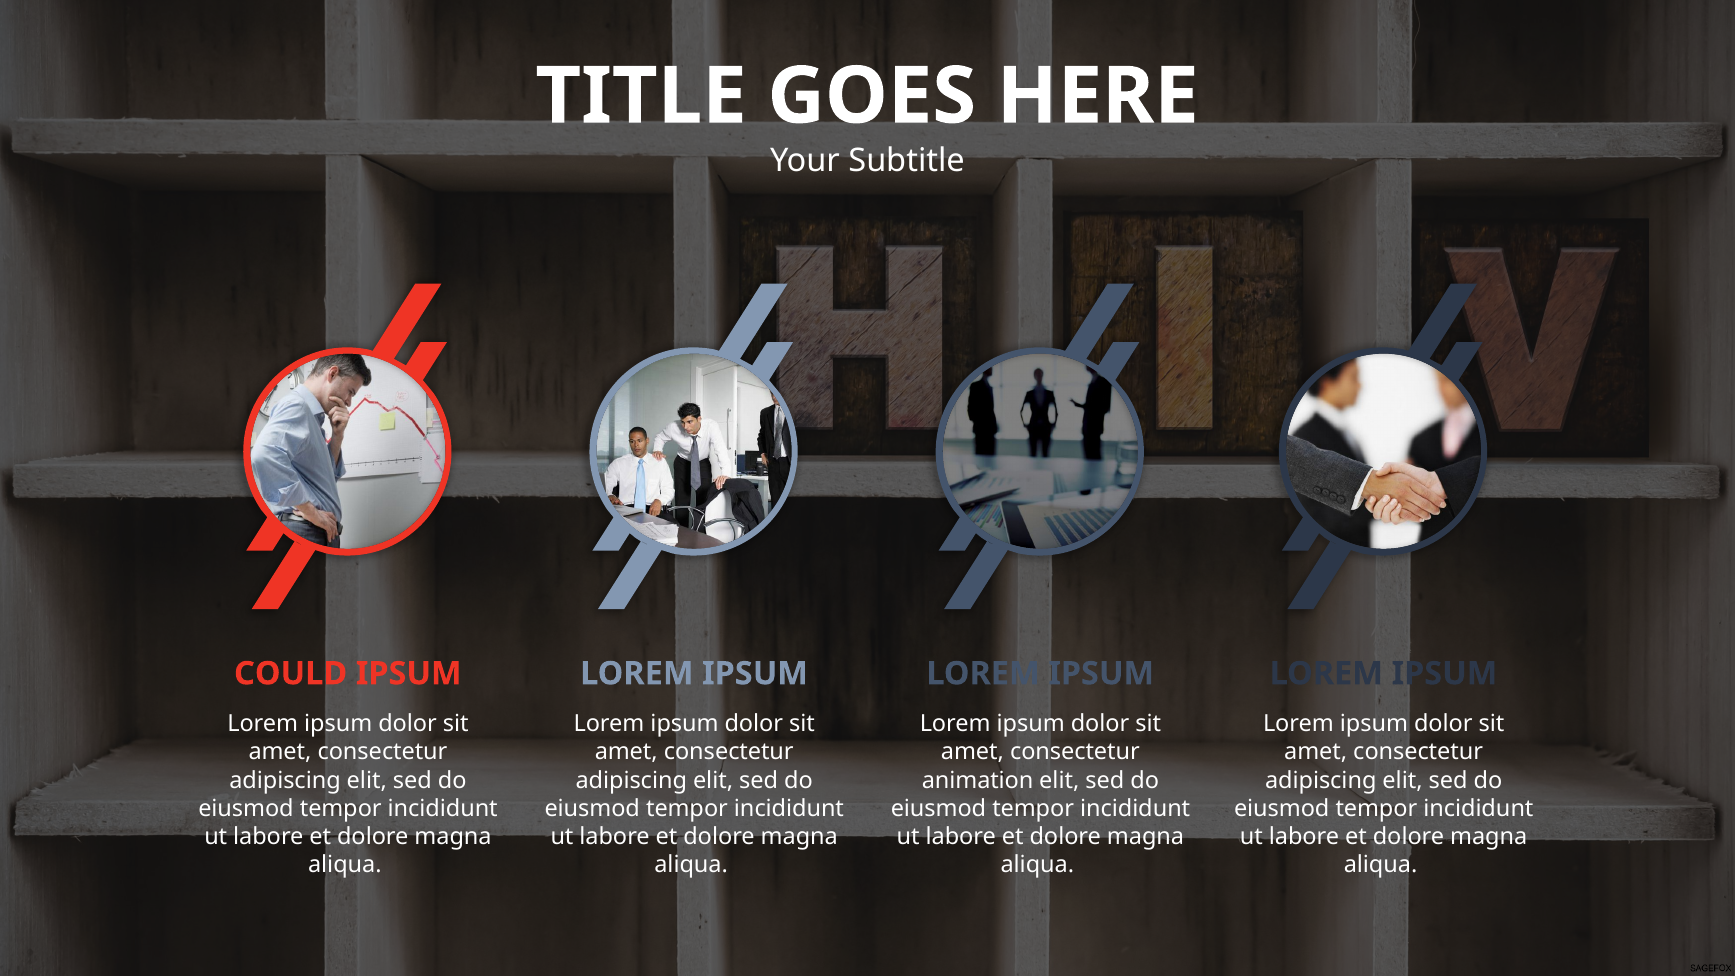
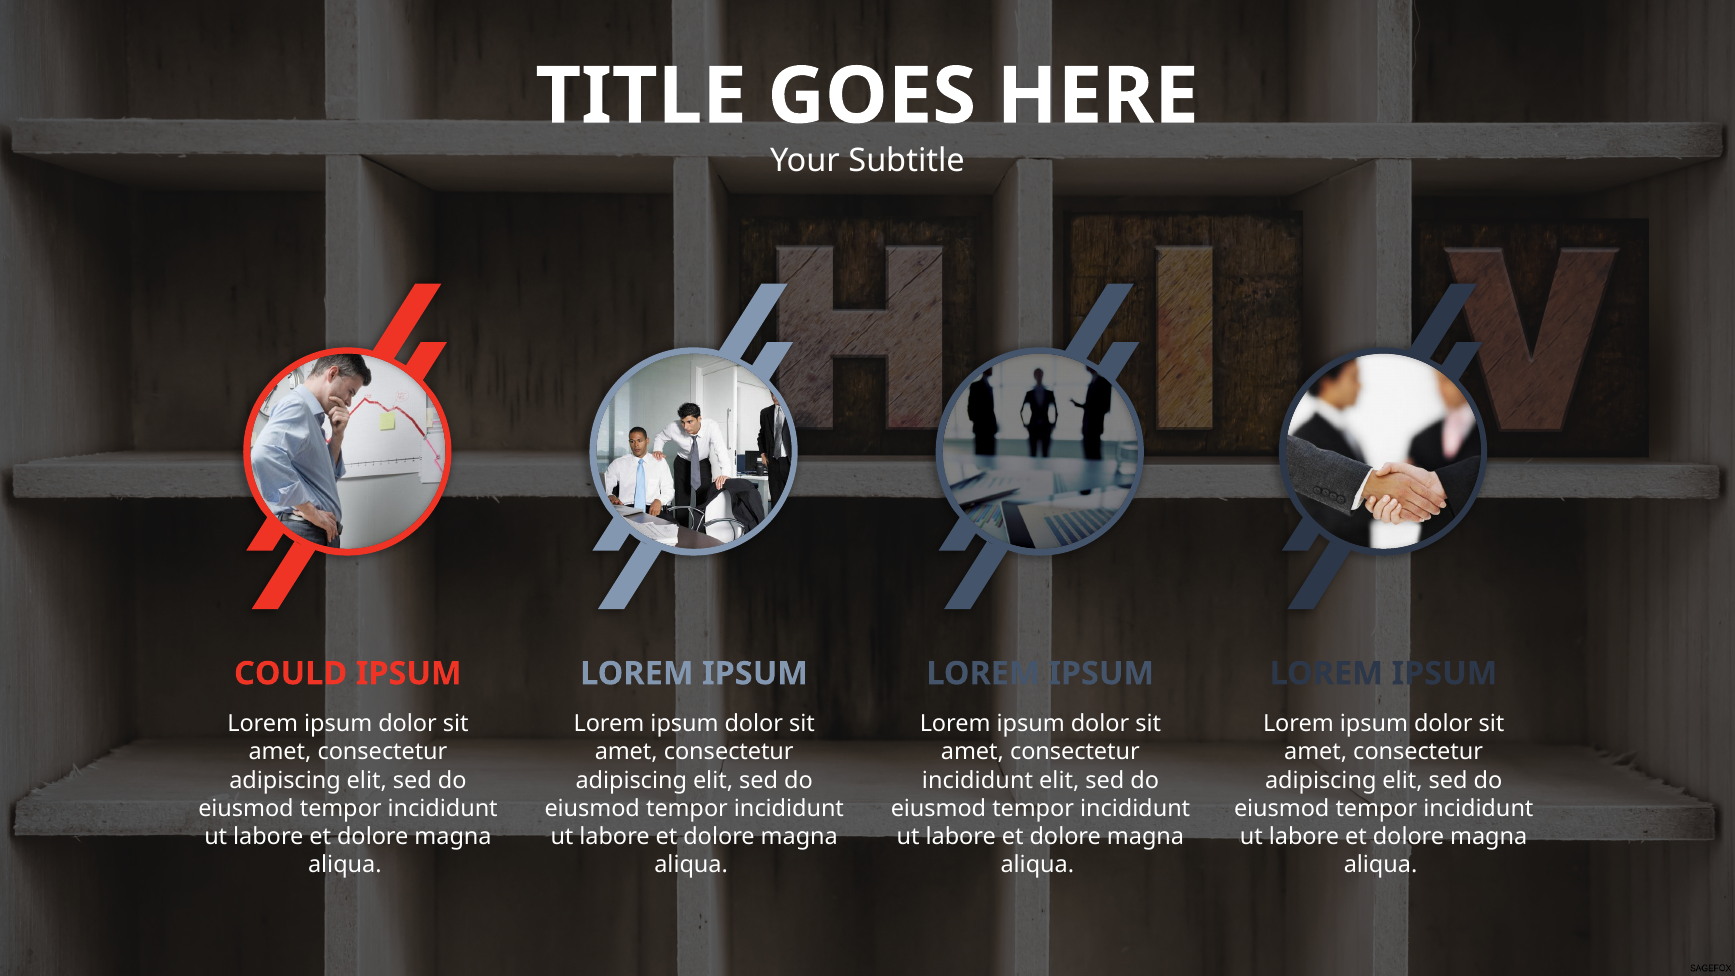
animation at (978, 780): animation -> incididunt
